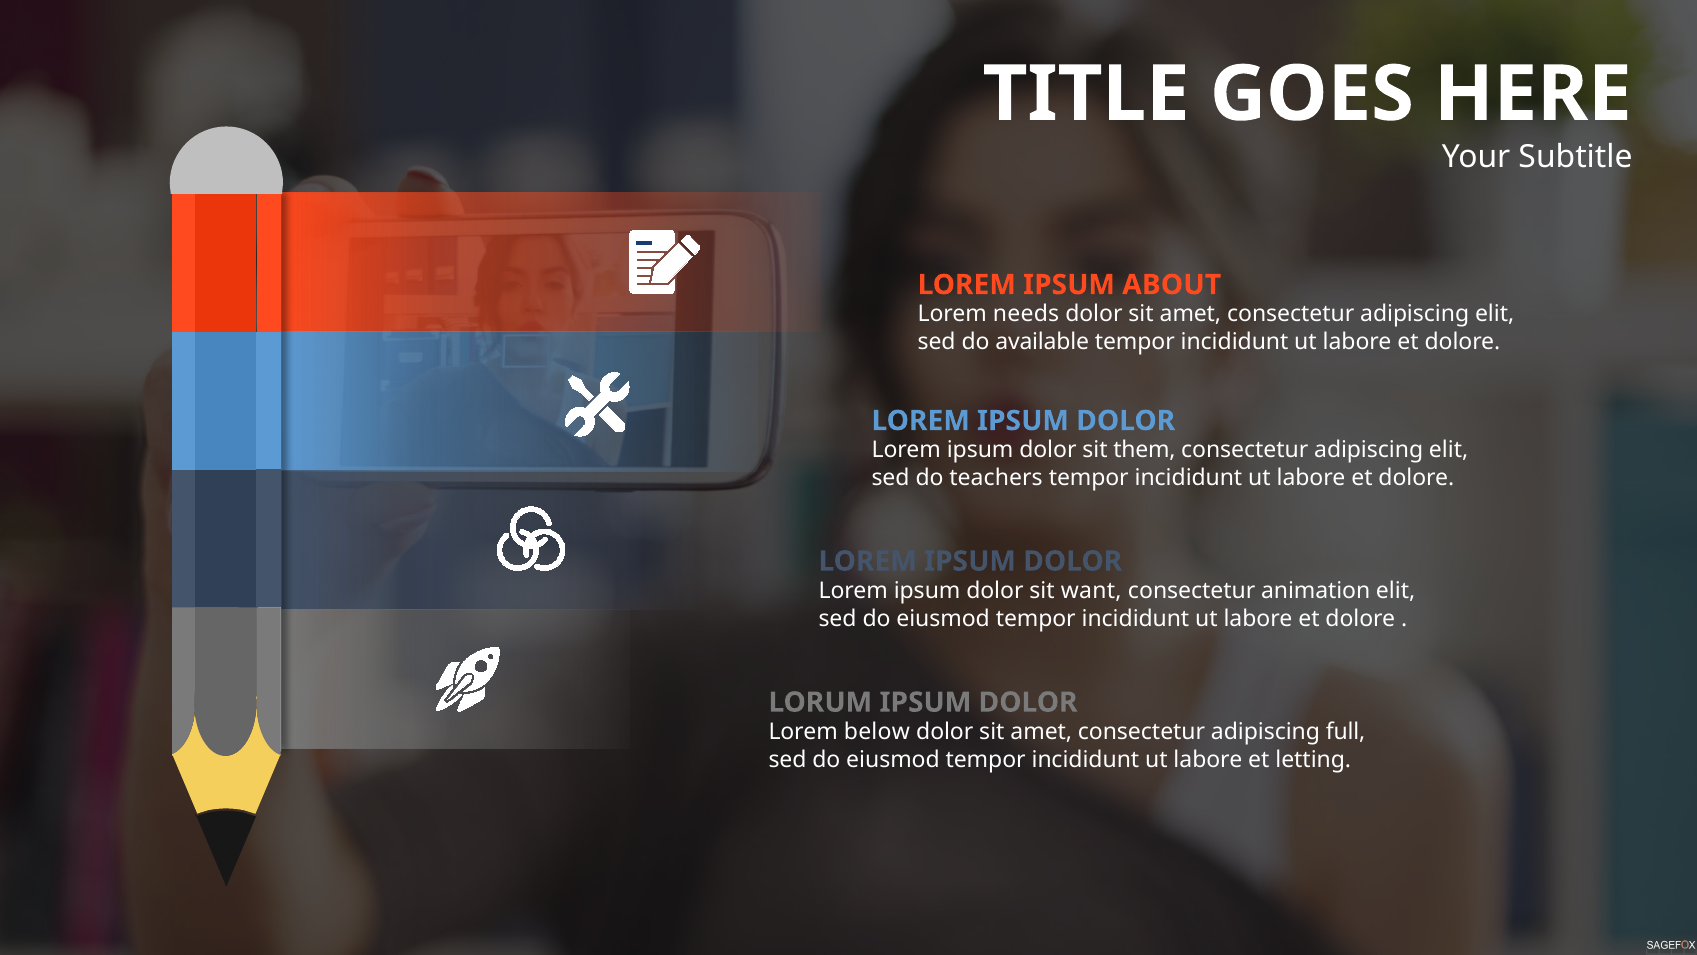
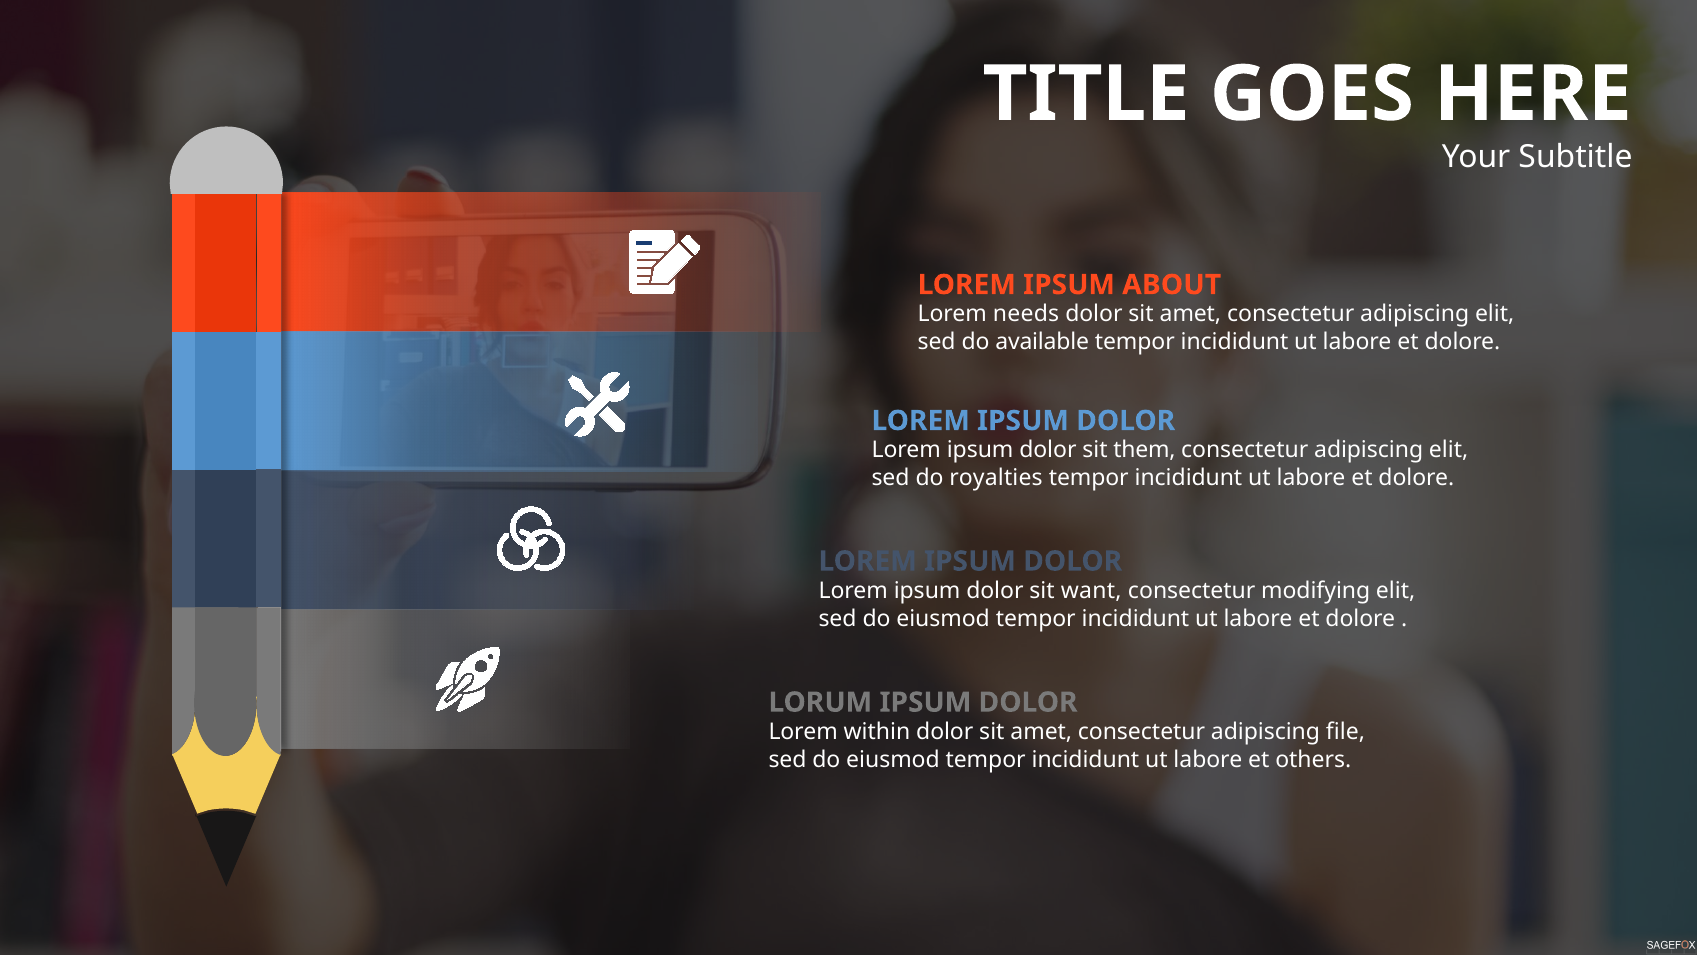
teachers: teachers -> royalties
animation: animation -> modifying
below: below -> within
full: full -> file
letting: letting -> others
